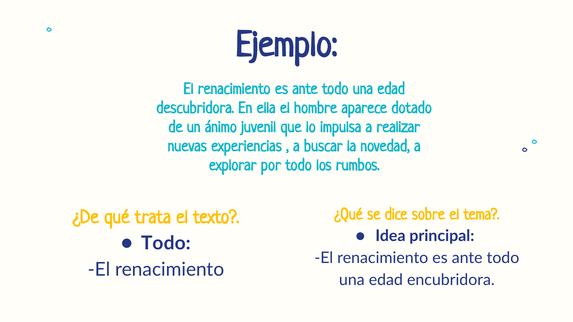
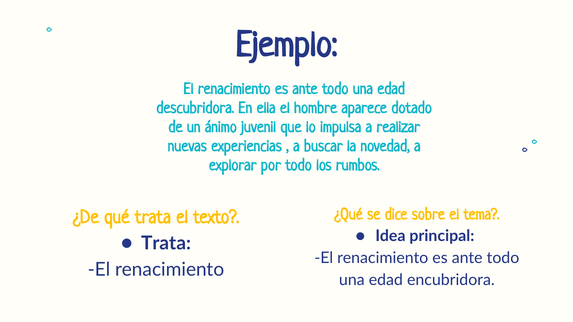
Todo at (166, 243): Todo -> Trata
